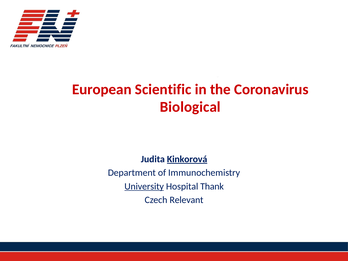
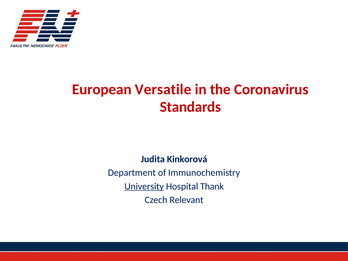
Scientific: Scientific -> Versatile
Biological: Biological -> Standards
Kinkorová underline: present -> none
